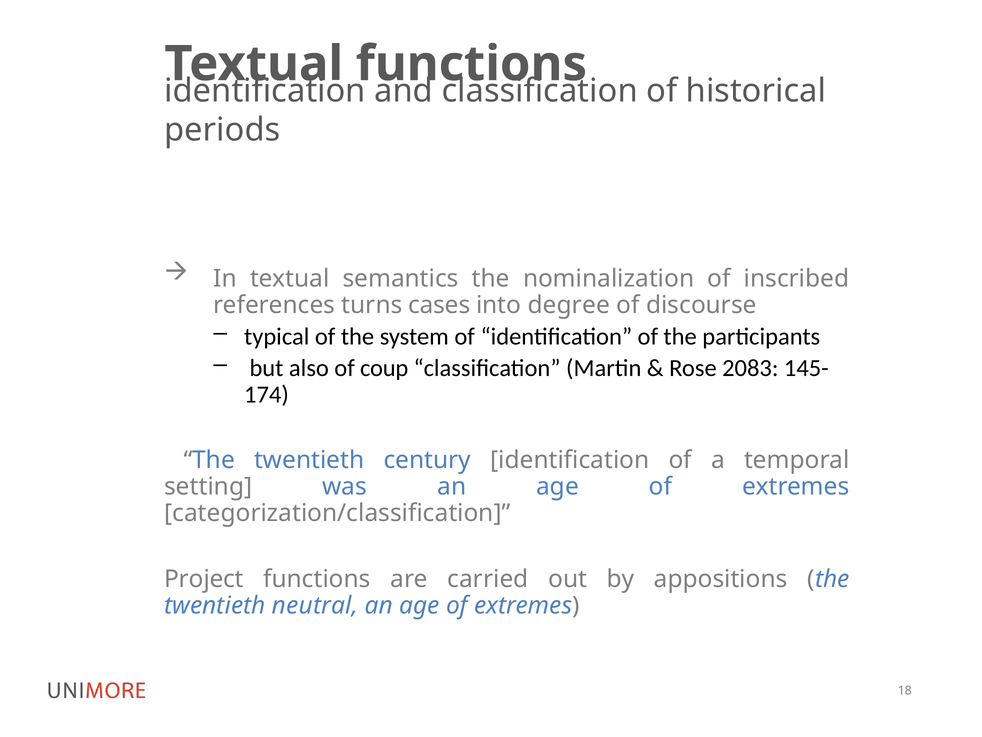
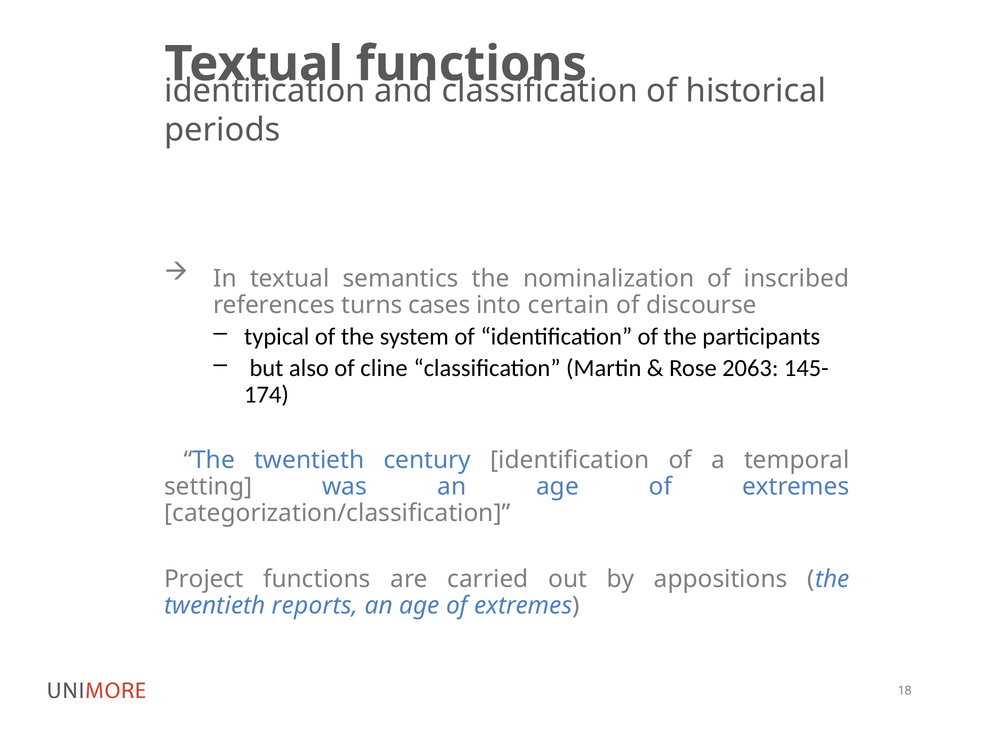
degree: degree -> certain
coup: coup -> cline
2083: 2083 -> 2063
neutral: neutral -> reports
